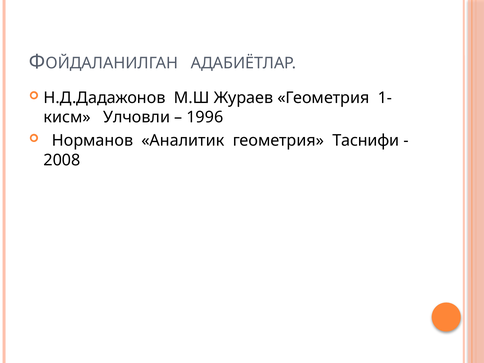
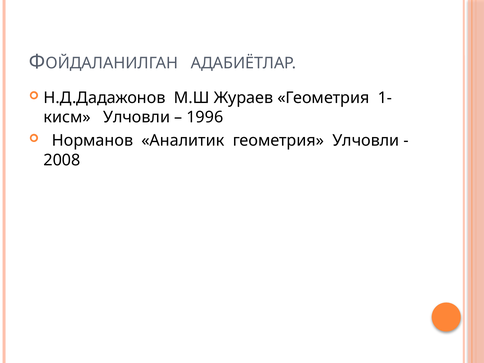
геометрия Таснифи: Таснифи -> Улчовли
